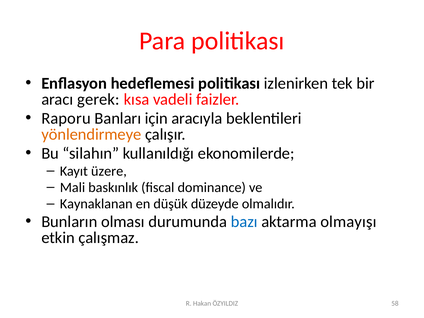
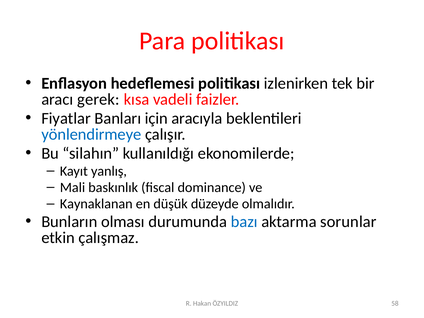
Raporu: Raporu -> Fiyatlar
yönlendirmeye colour: orange -> blue
üzere: üzere -> yanlış
olmayışı: olmayışı -> sorunlar
